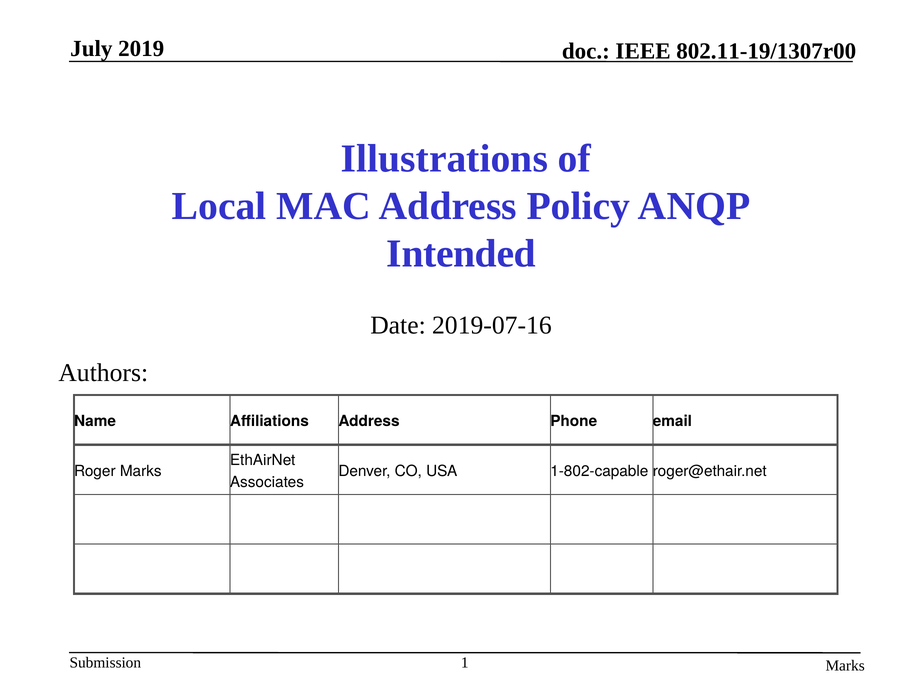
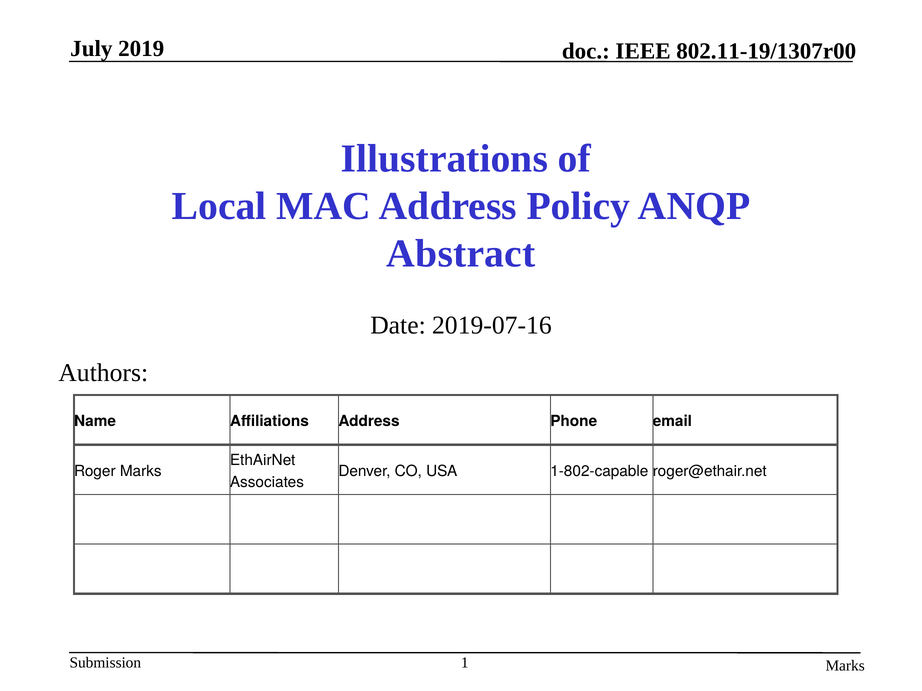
Intended: Intended -> Abstract
